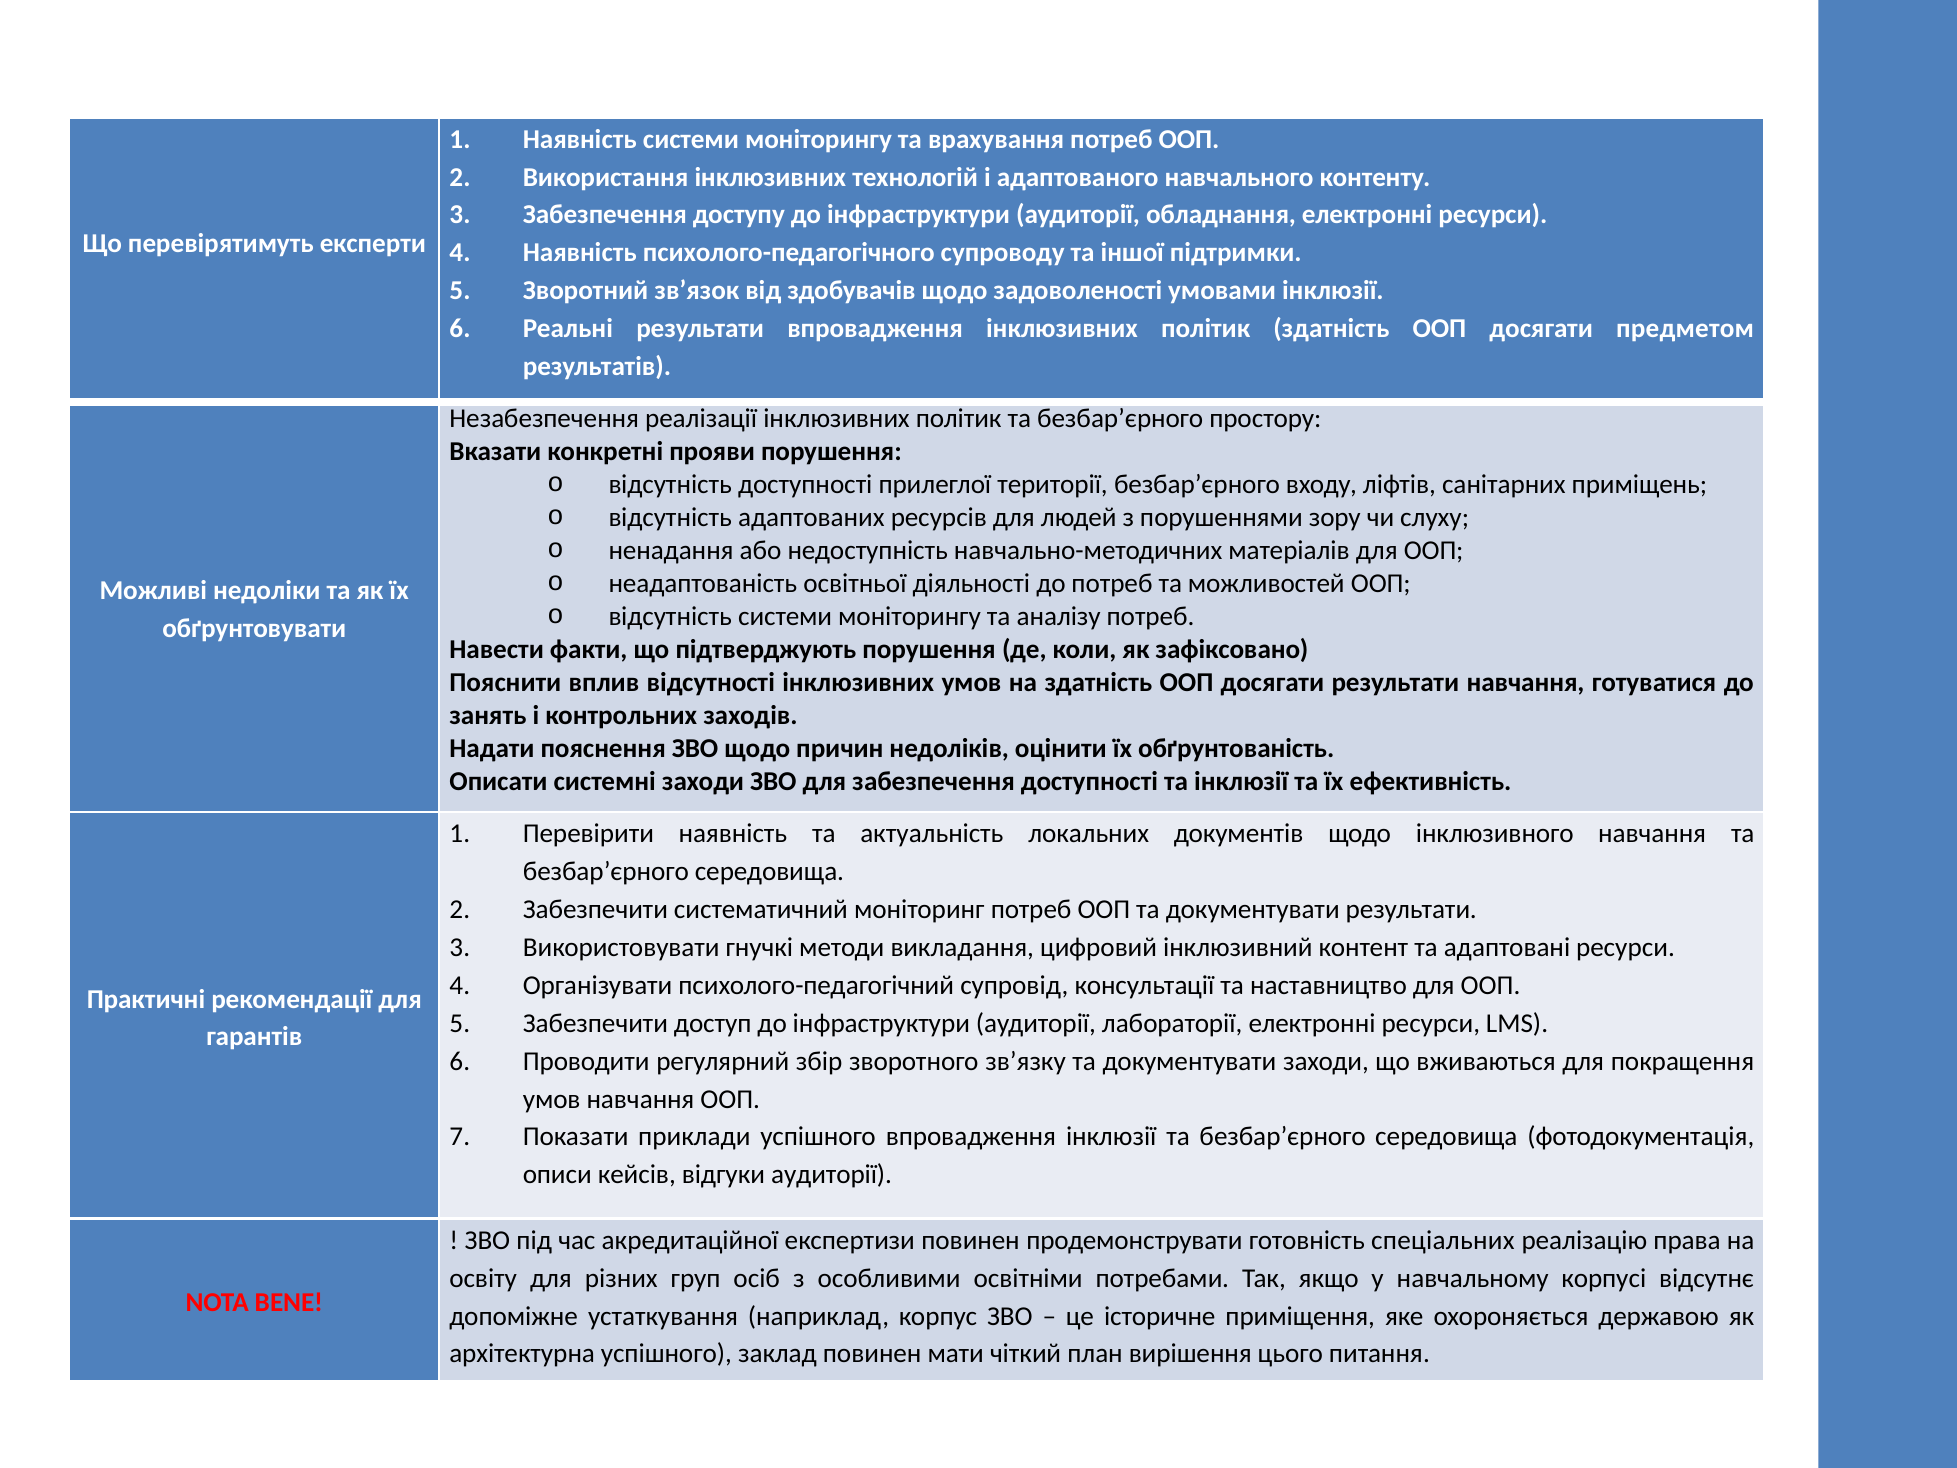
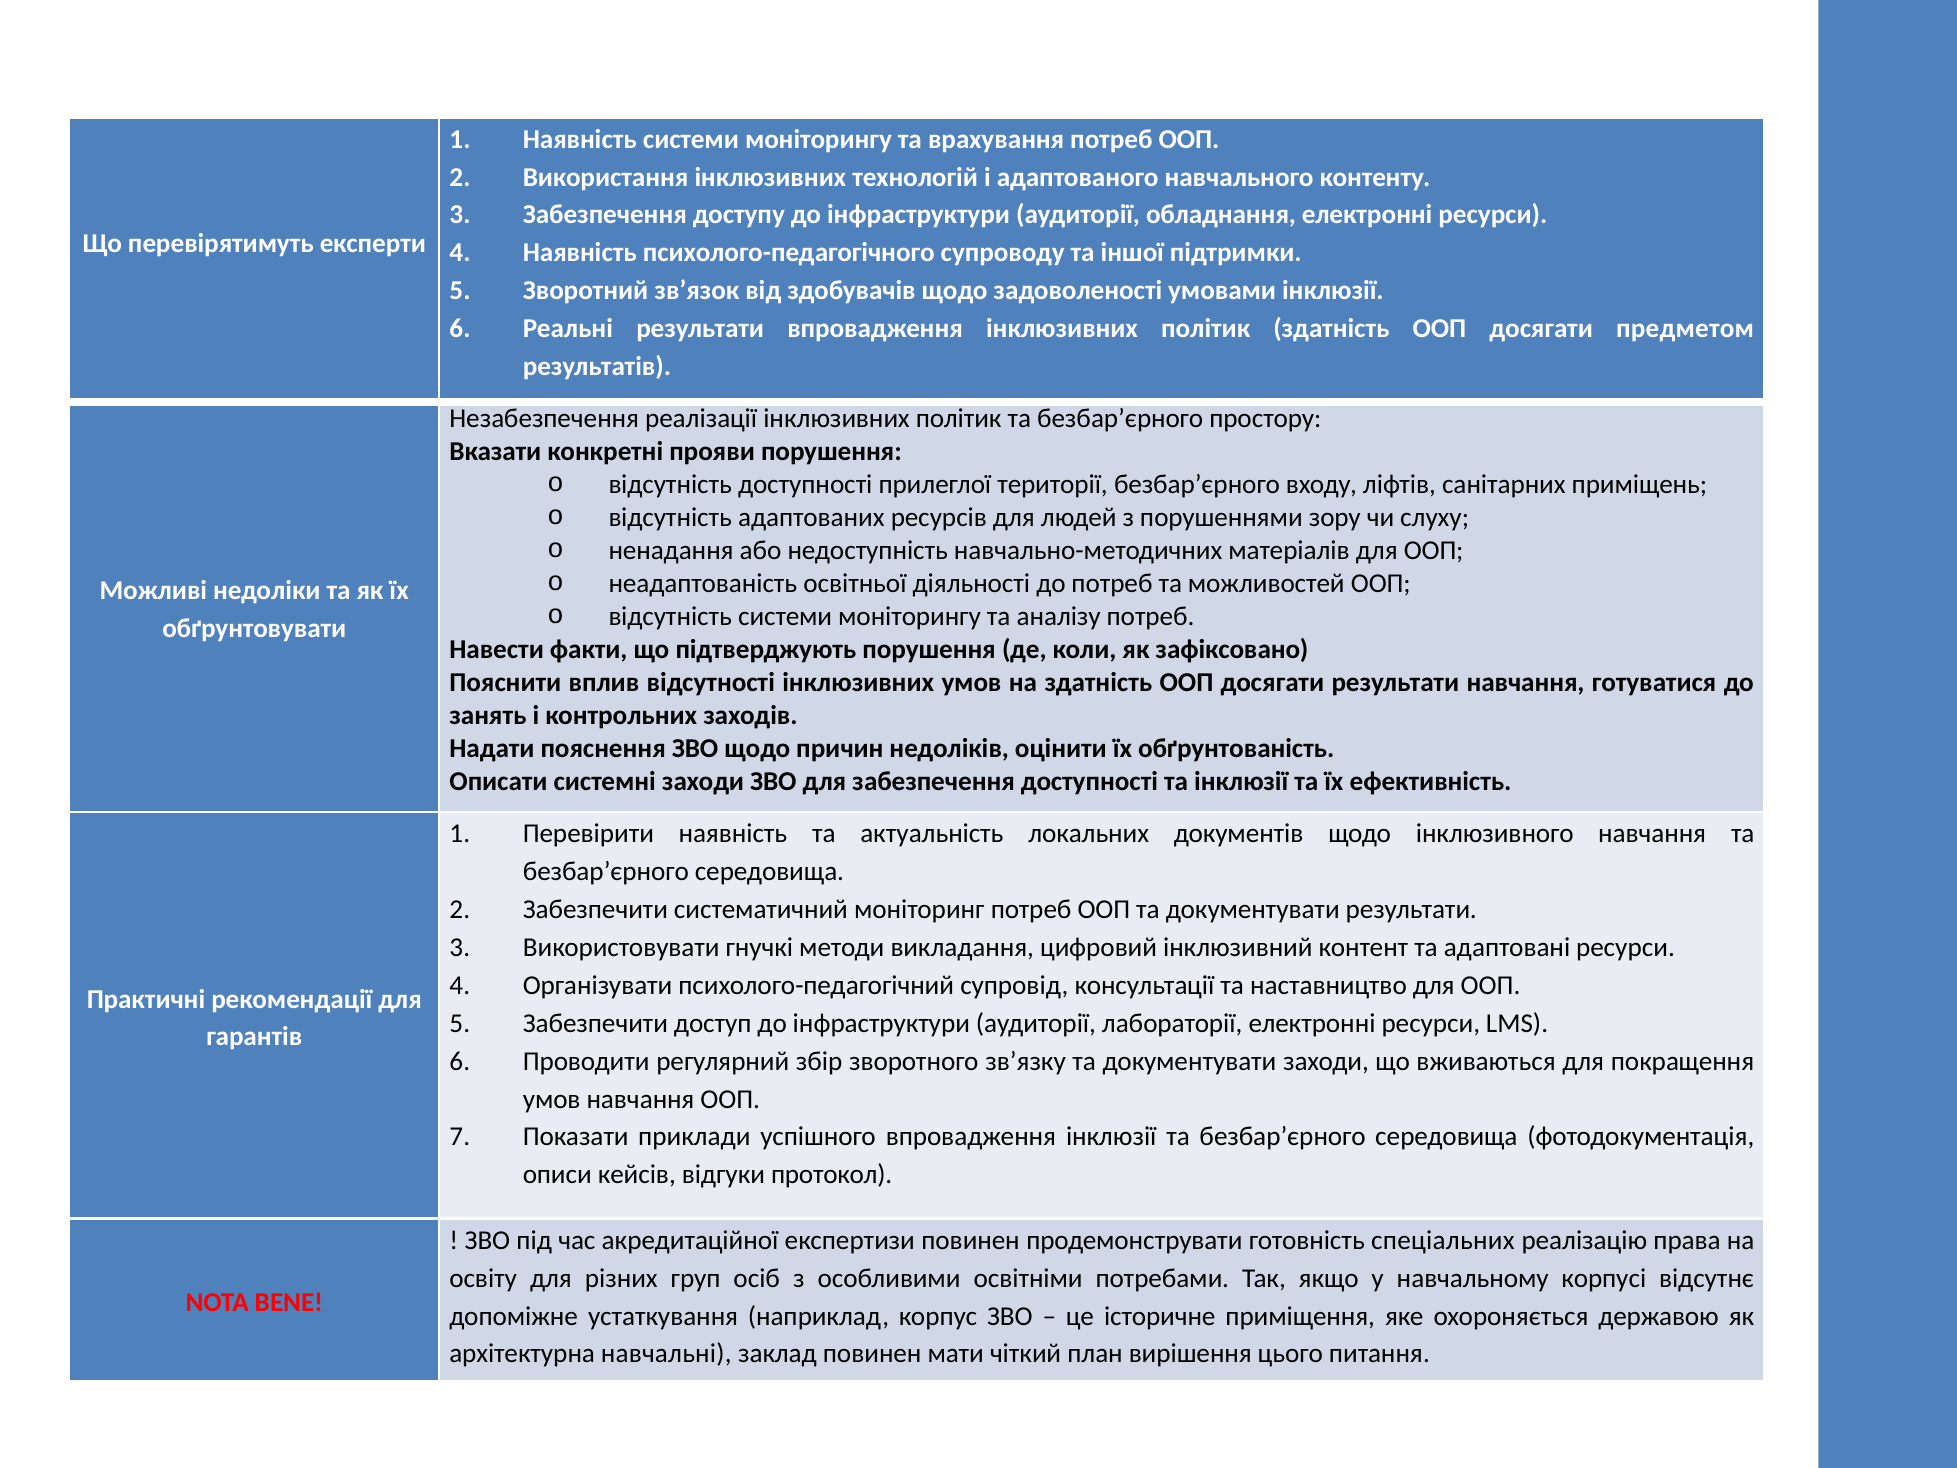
відгуки аудиторії: аудиторії -> протокол
архітектурна успішного: успішного -> навчальні
